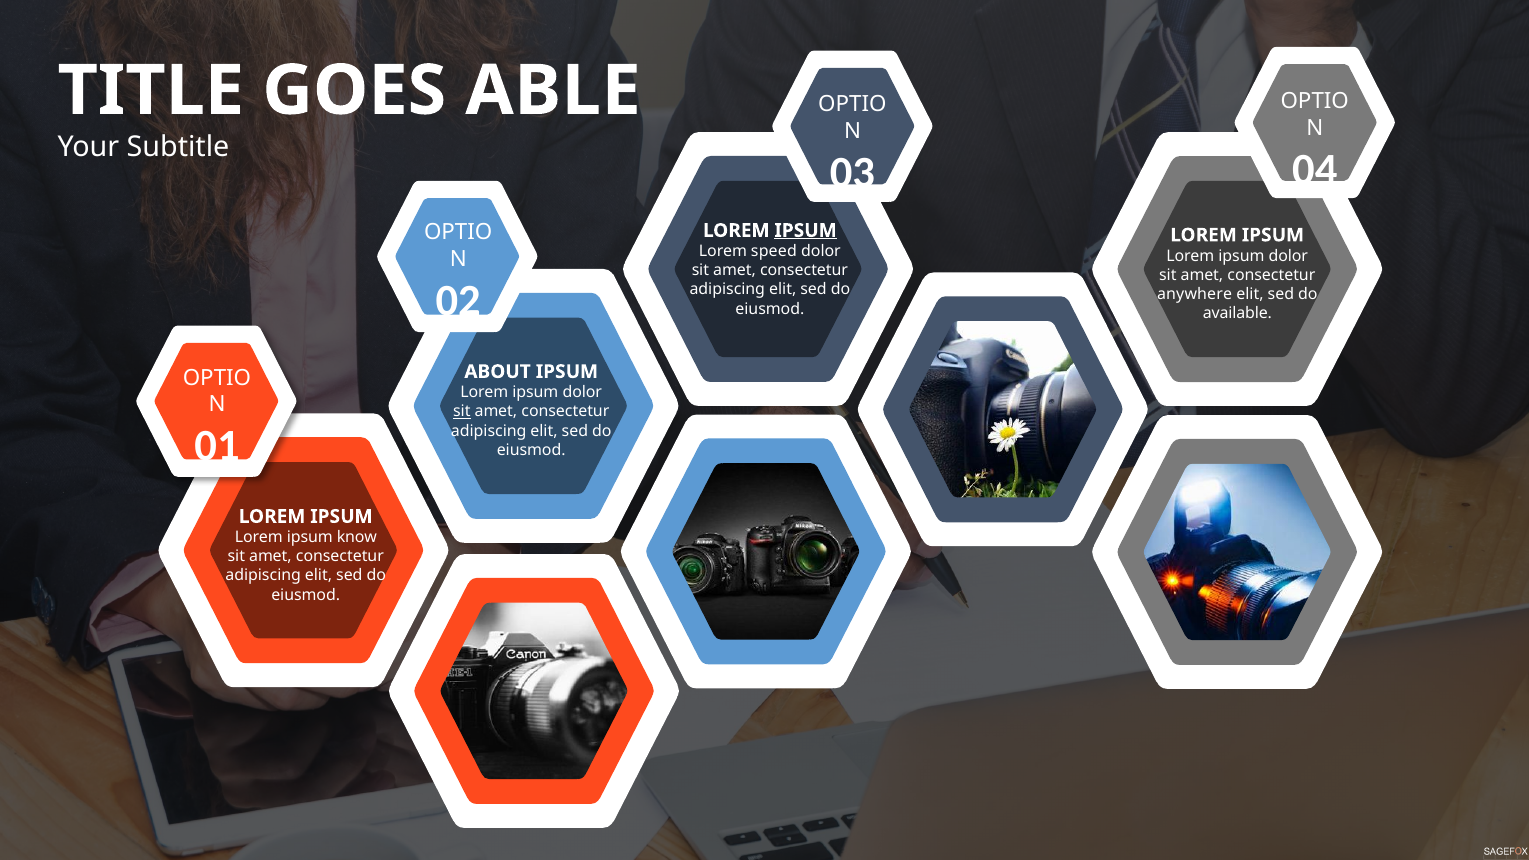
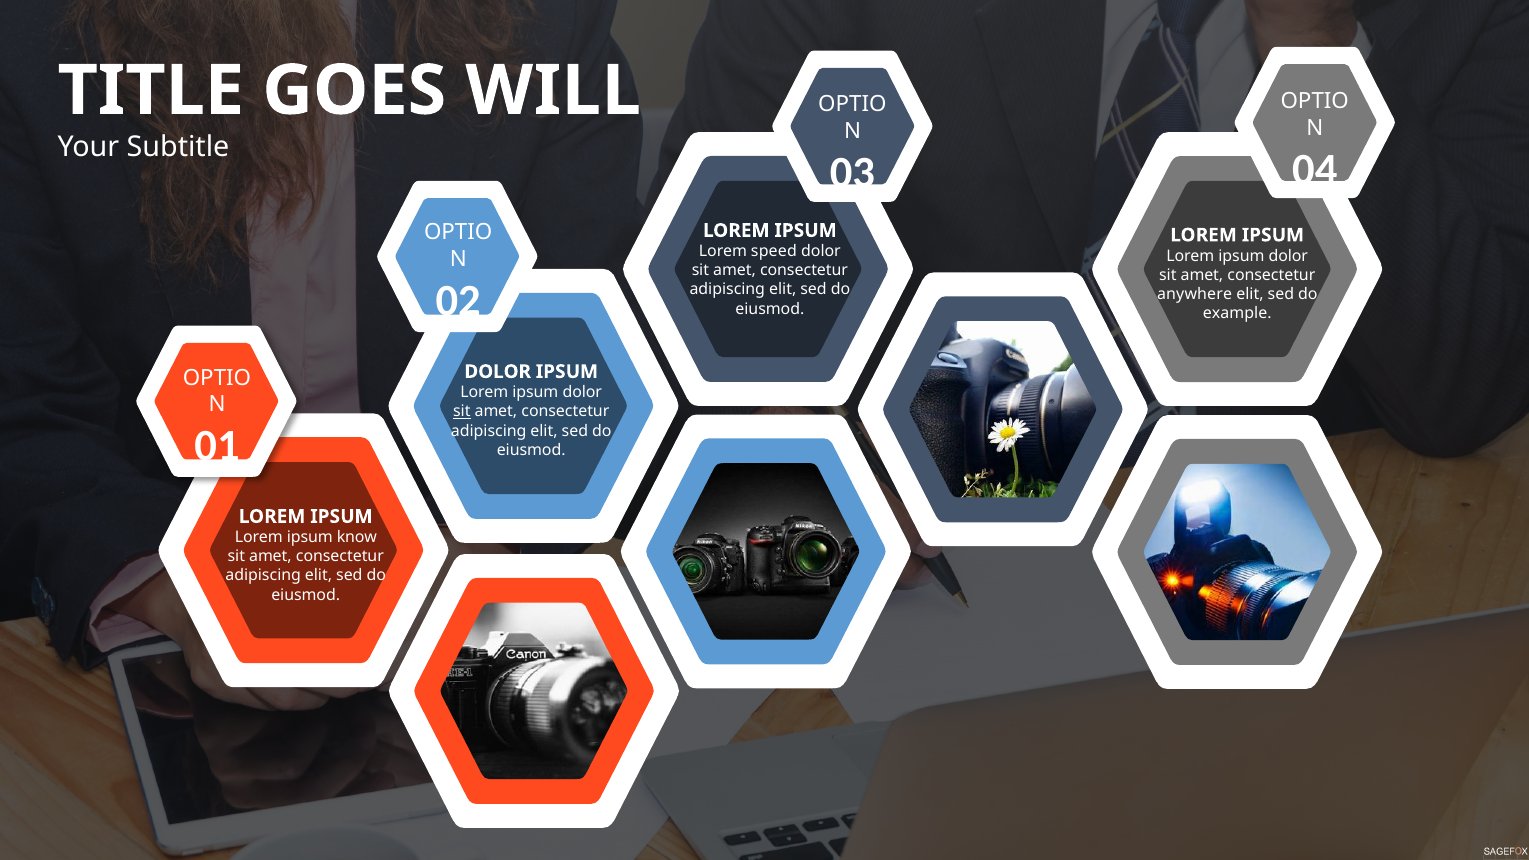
ABLE: ABLE -> WILL
IPSUM at (806, 231) underline: present -> none
available: available -> example
ABOUT at (498, 372): ABOUT -> DOLOR
